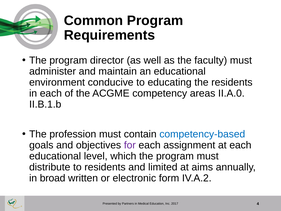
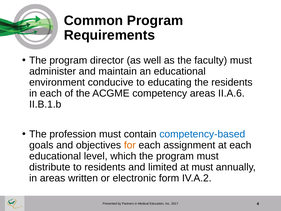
II.A.0: II.A.0 -> II.A.6
for colour: purple -> orange
at aims: aims -> must
in broad: broad -> areas
